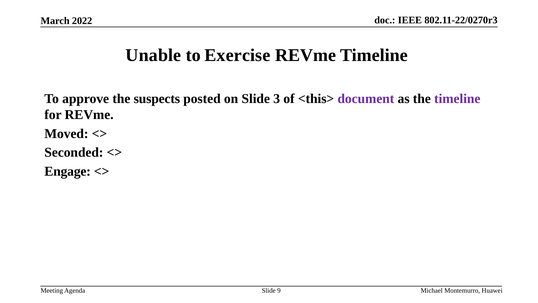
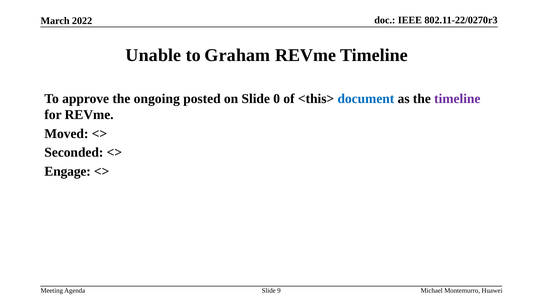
Exercise: Exercise -> Graham
suspects: suspects -> ongoing
3: 3 -> 0
document colour: purple -> blue
